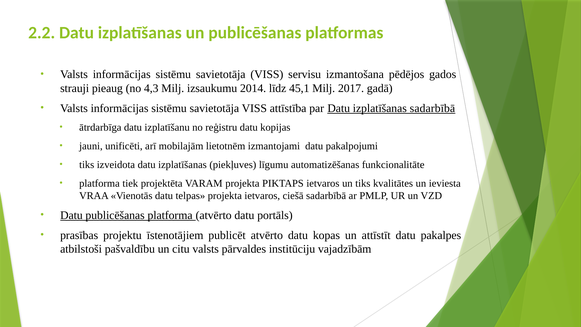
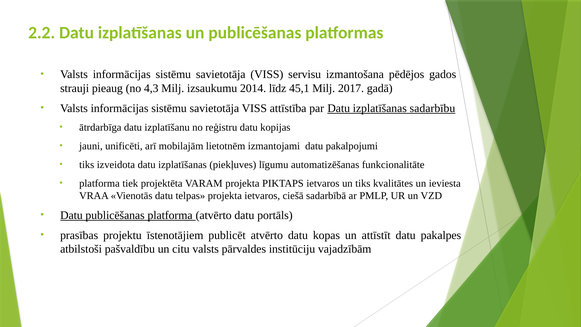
izplatīšanas sadarbībā: sadarbībā -> sadarbību
